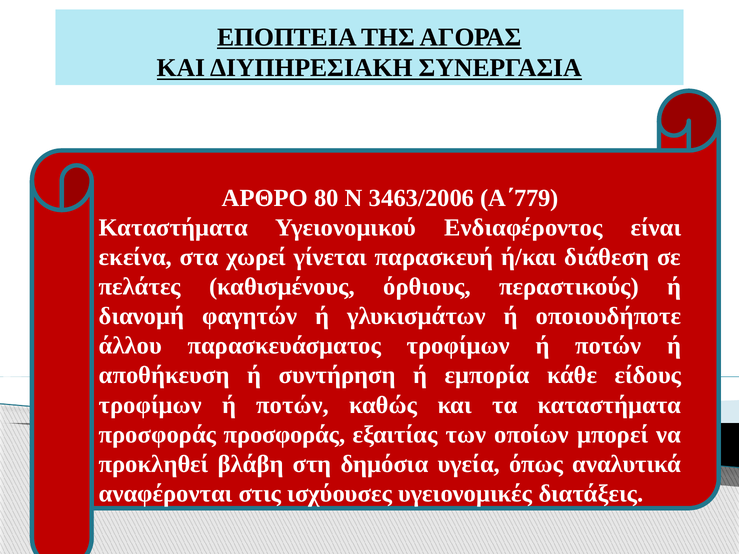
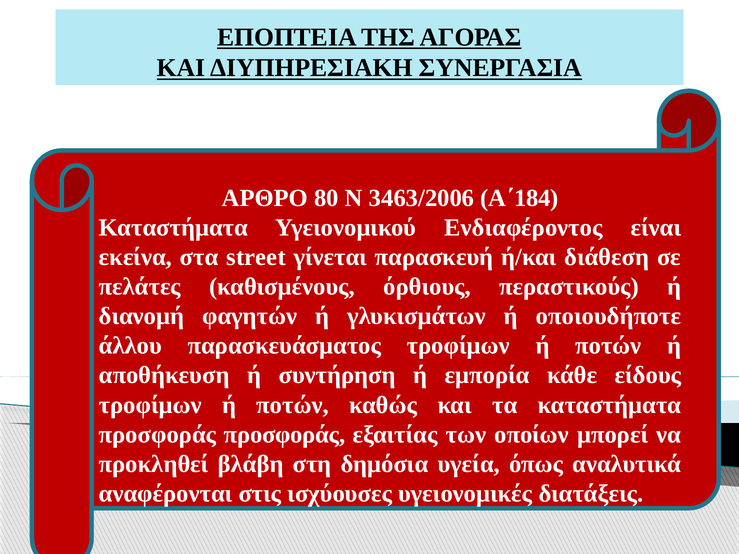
Α΄779: Α΄779 -> Α΄184
χωρεί: χωρεί -> street
